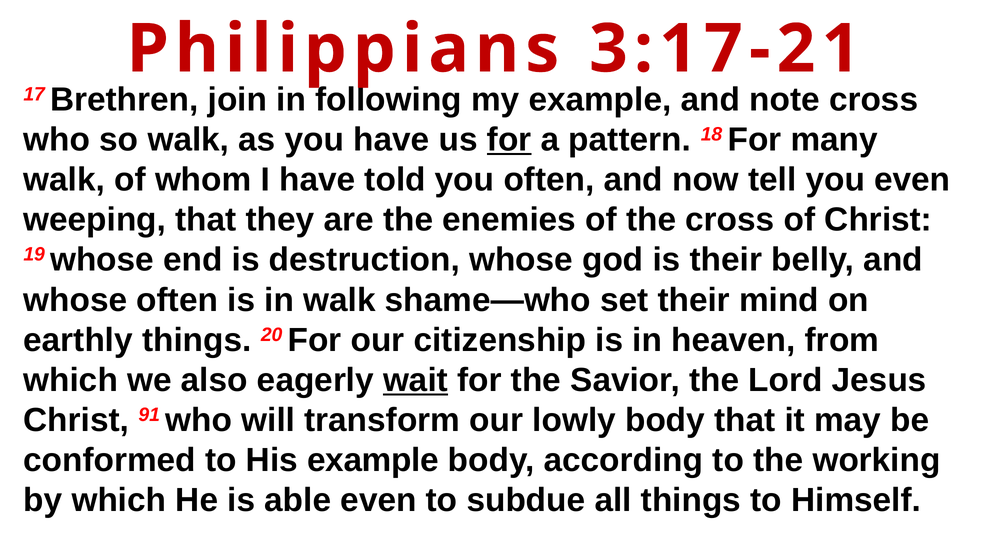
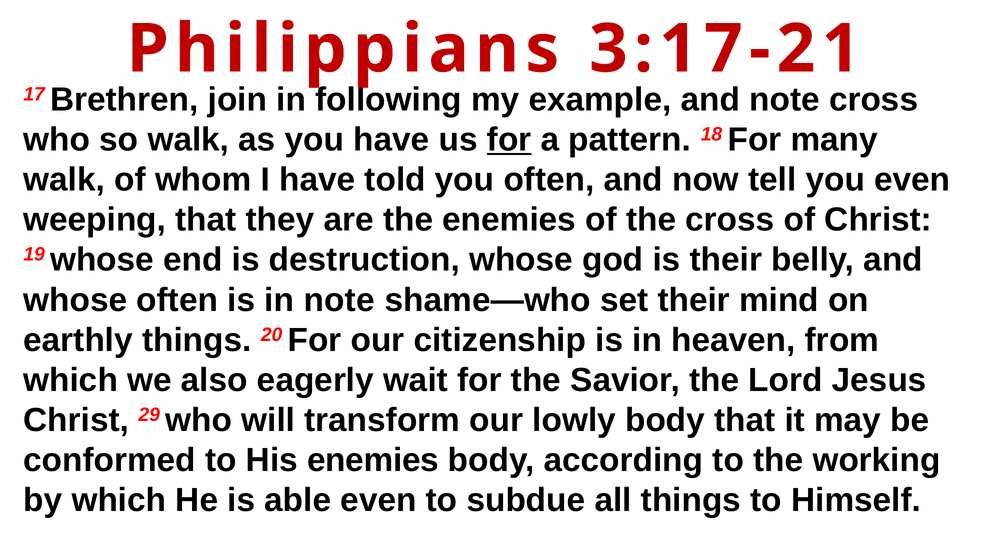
in walk: walk -> note
wait underline: present -> none
91: 91 -> 29
His example: example -> enemies
